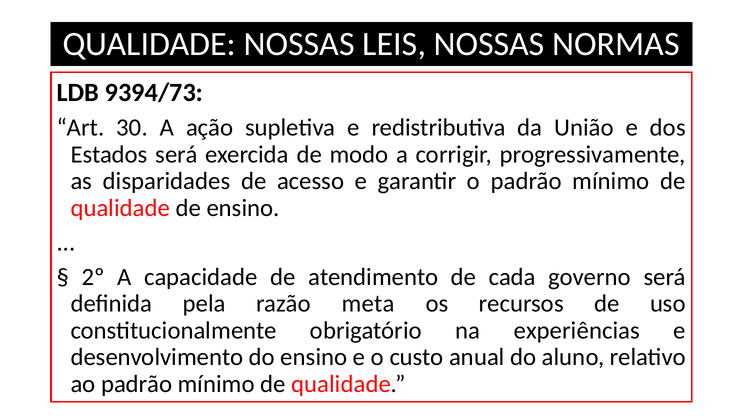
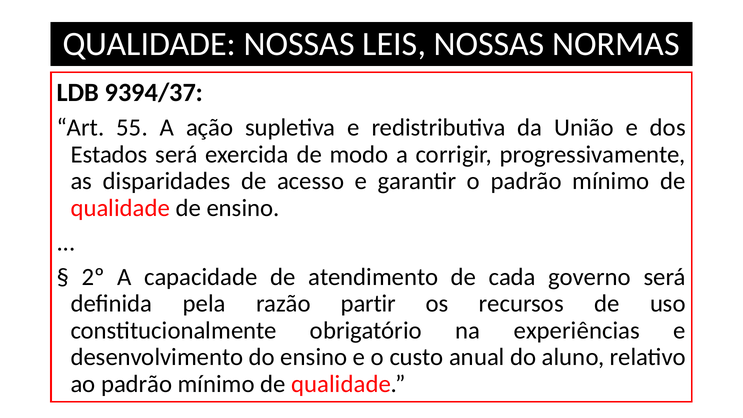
9394/73: 9394/73 -> 9394/37
30: 30 -> 55
meta: meta -> partir
